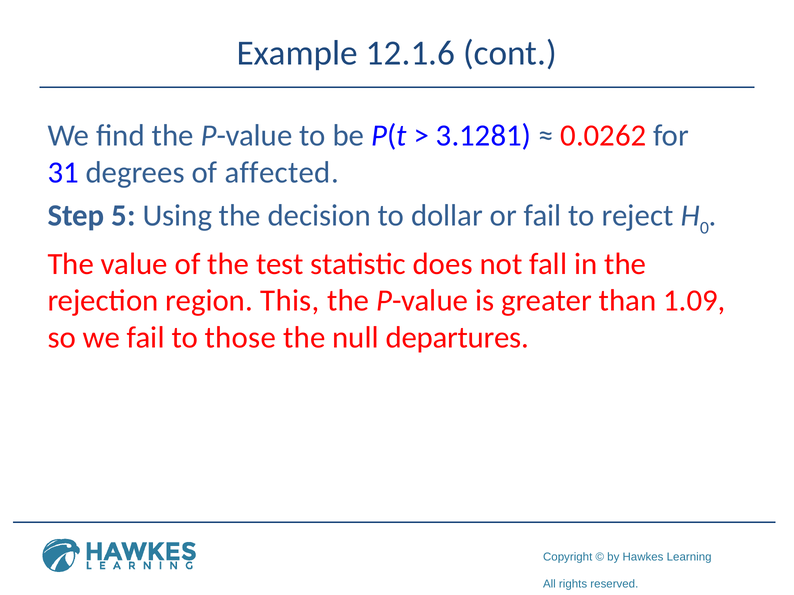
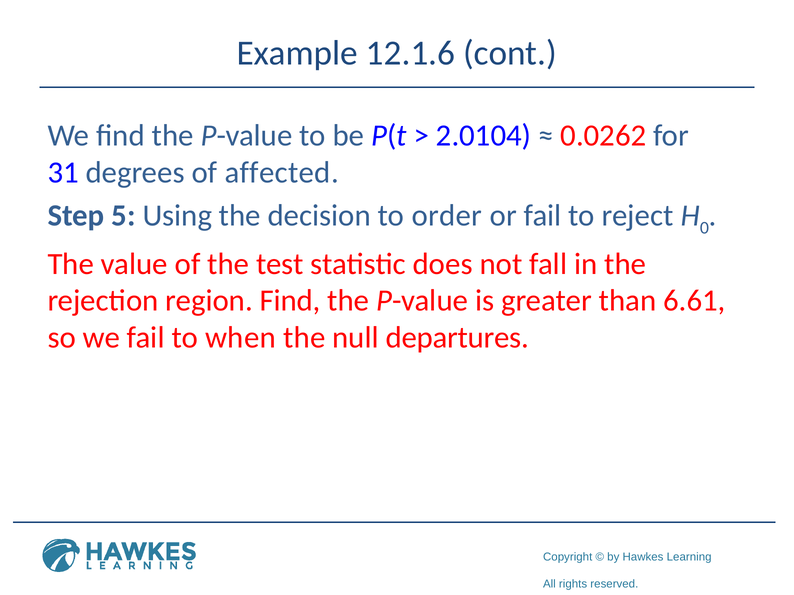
3.1281: 3.1281 -> 2.0104
dollar: dollar -> order
region This: This -> Find
1.09: 1.09 -> 6.61
those: those -> when
